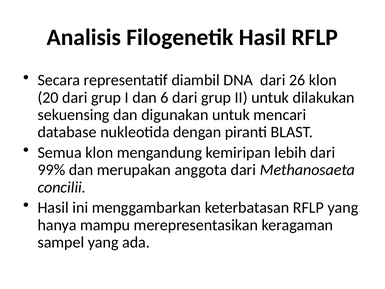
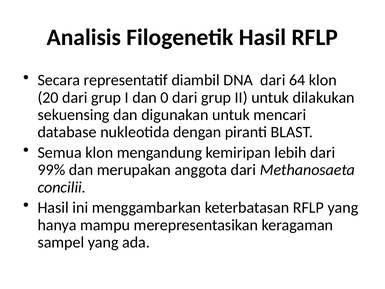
26: 26 -> 64
6: 6 -> 0
